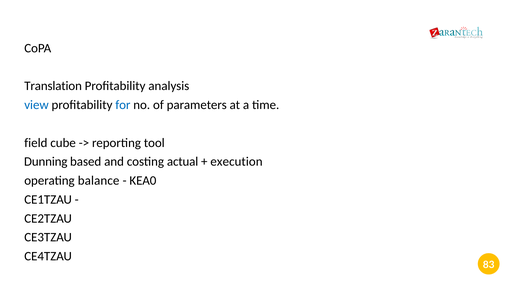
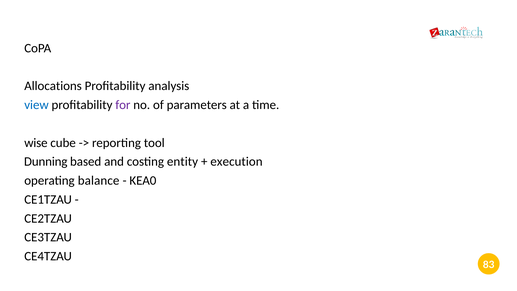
Translation: Translation -> Allocations
for colour: blue -> purple
field: field -> wise
actual: actual -> entity
